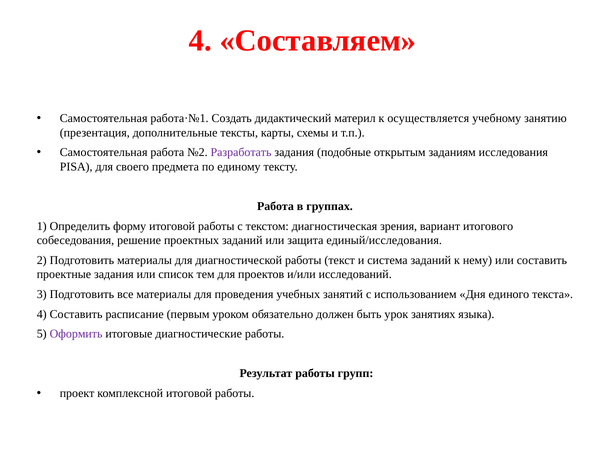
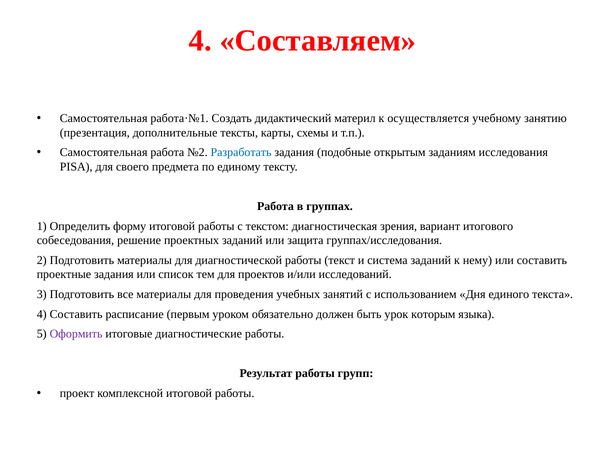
Разработать colour: purple -> blue
единый/исследования: единый/исследования -> группах/исследования
занятиях: занятиях -> которым
